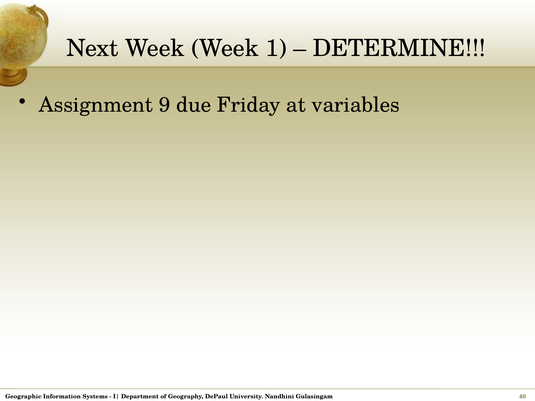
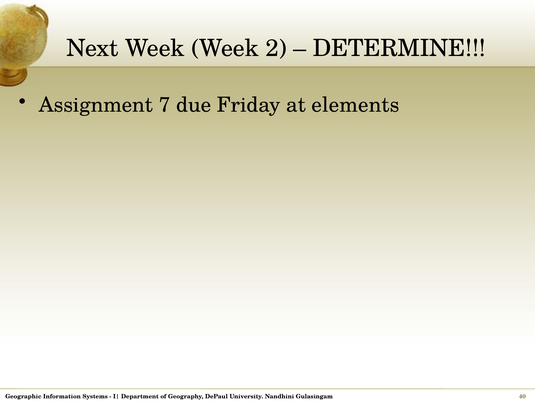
1: 1 -> 2
9: 9 -> 7
variables: variables -> elements
